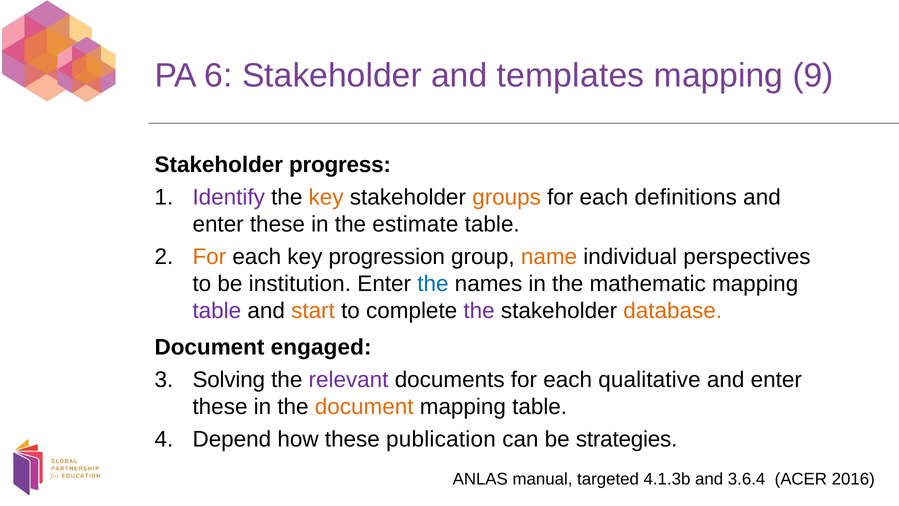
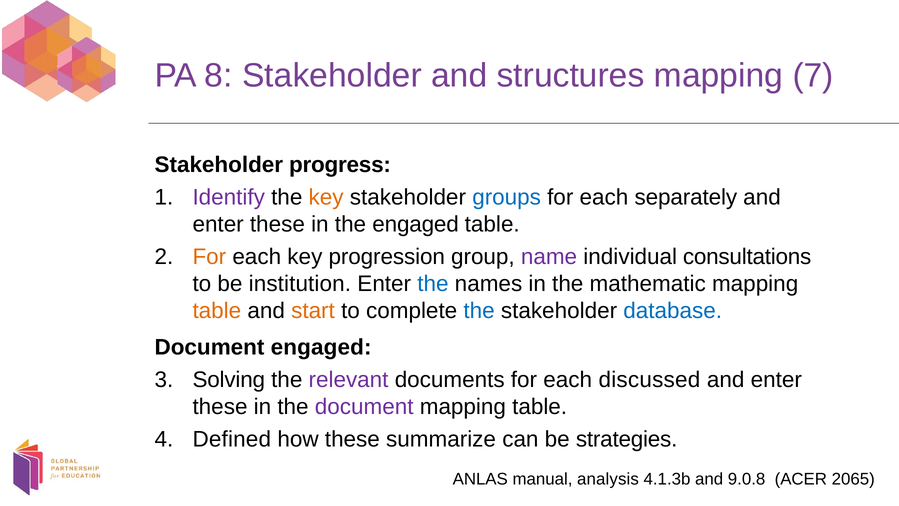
6: 6 -> 8
templates: templates -> structures
9: 9 -> 7
groups colour: orange -> blue
definitions: definitions -> separately
the estimate: estimate -> engaged
name colour: orange -> purple
perspectives: perspectives -> consultations
table at (217, 311) colour: purple -> orange
the at (479, 311) colour: purple -> blue
database colour: orange -> blue
qualitative: qualitative -> discussed
document at (364, 407) colour: orange -> purple
Depend: Depend -> Defined
publication: publication -> summarize
targeted: targeted -> analysis
3.6.4: 3.6.4 -> 9.0.8
2016: 2016 -> 2065
